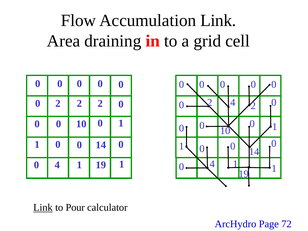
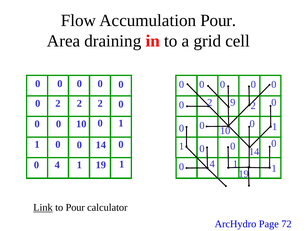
Accumulation Link: Link -> Pour
2 4: 4 -> 9
